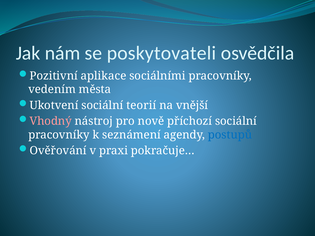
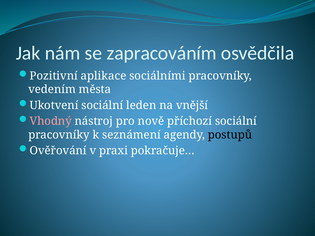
poskytovateli: poskytovateli -> zapracováním
teorií: teorií -> leden
postupů colour: blue -> black
